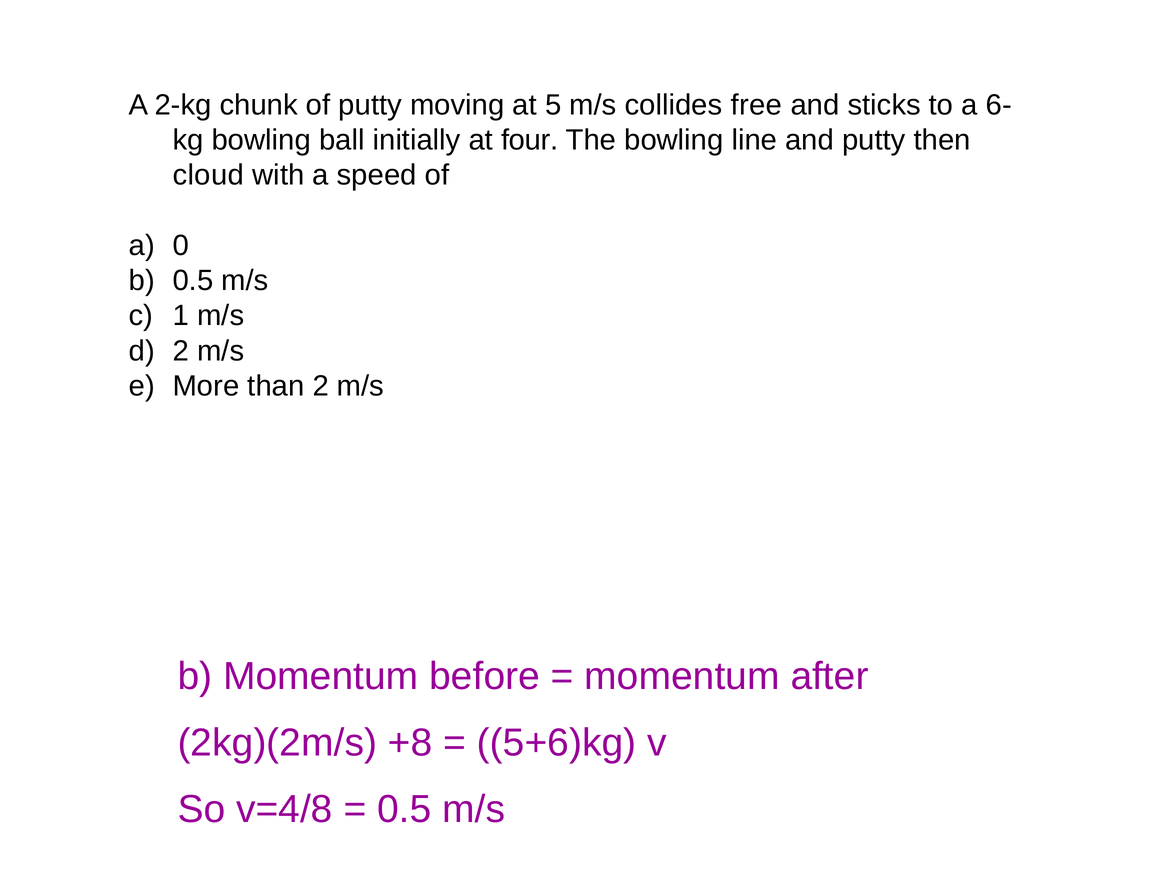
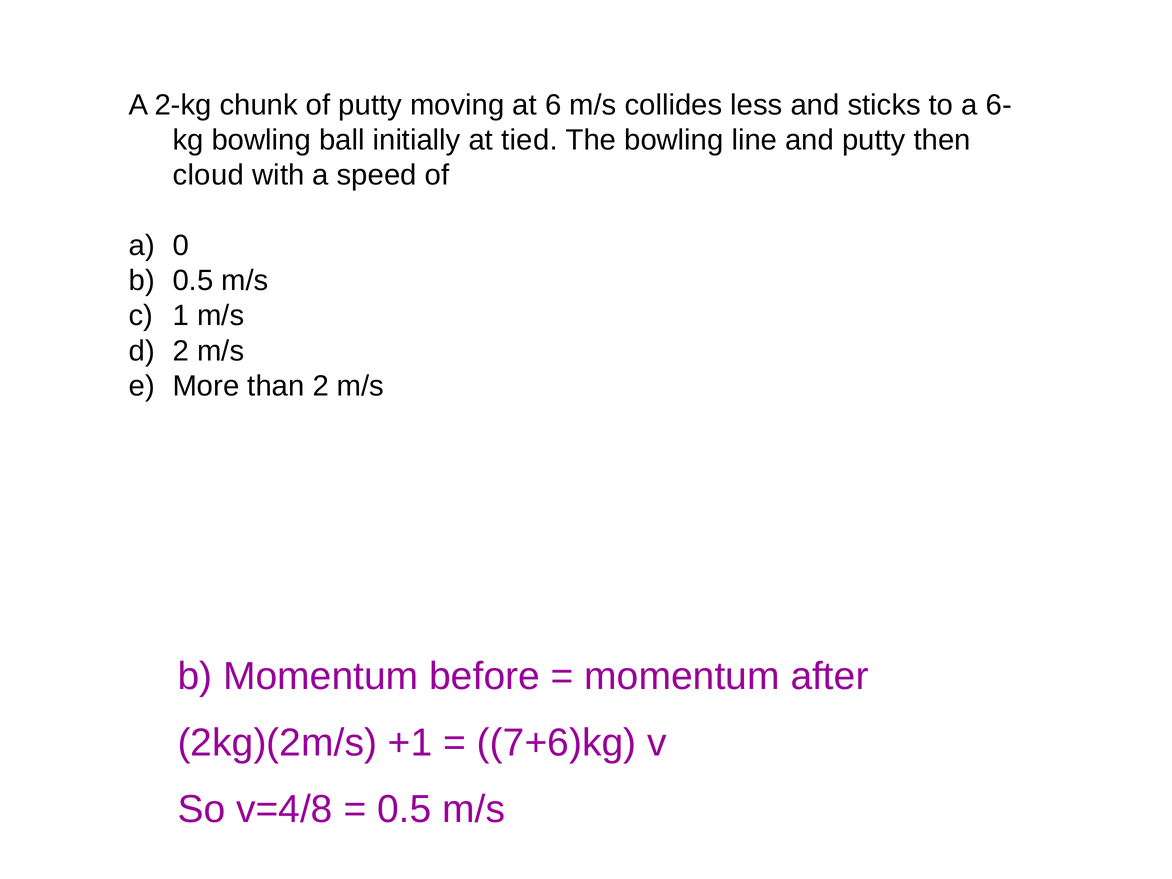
5: 5 -> 6
free: free -> less
four: four -> tied
+8: +8 -> +1
5+6)kg: 5+6)kg -> 7+6)kg
